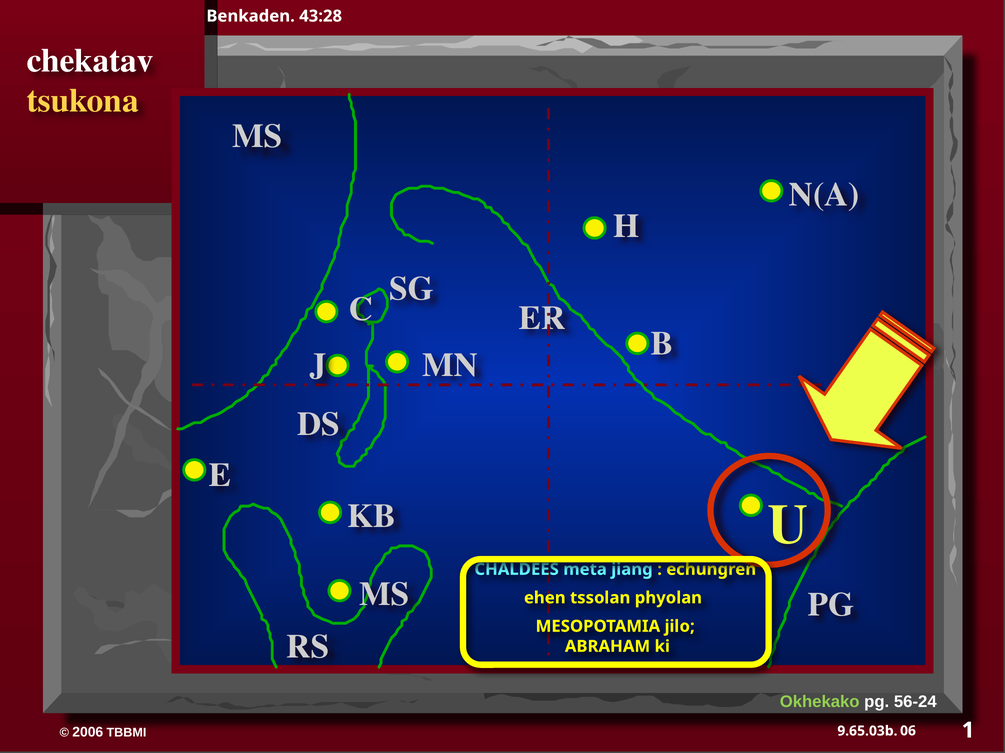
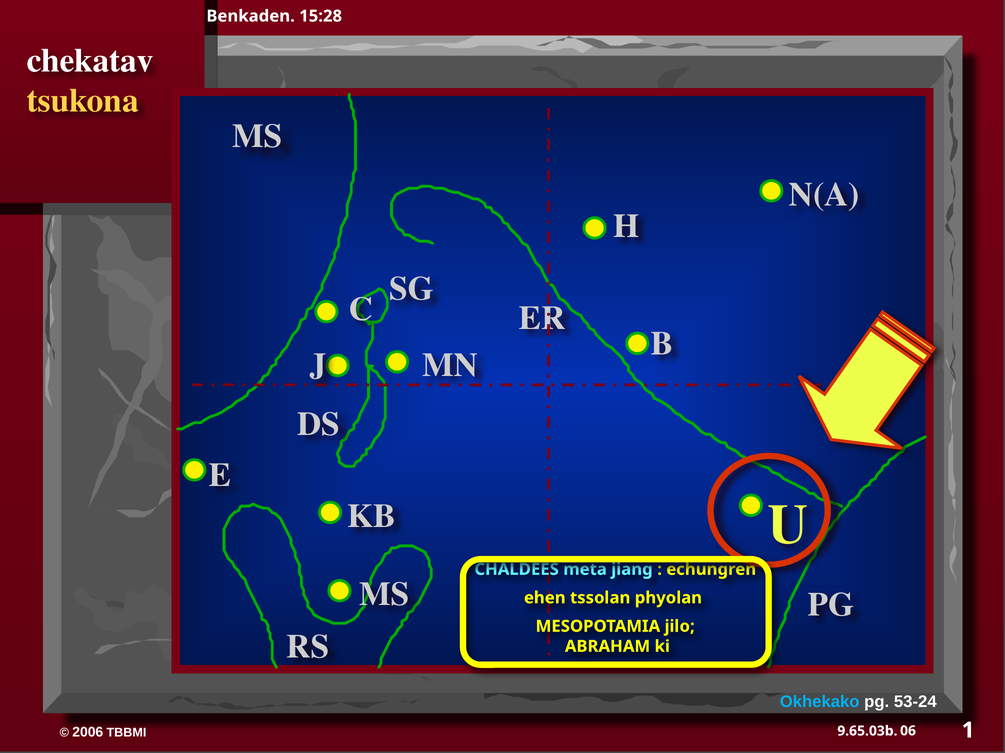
43:28: 43:28 -> 15:28
Okhekako colour: light green -> light blue
56-24: 56-24 -> 53-24
